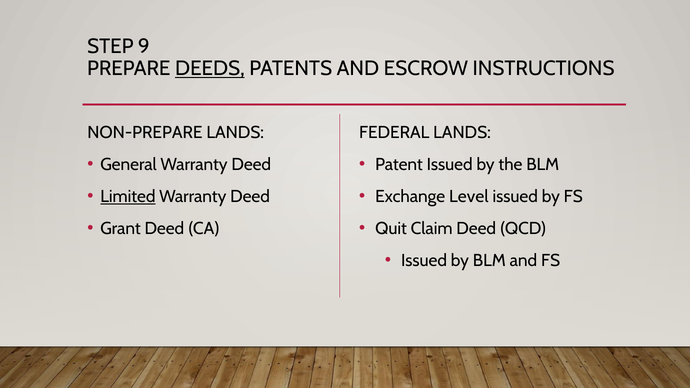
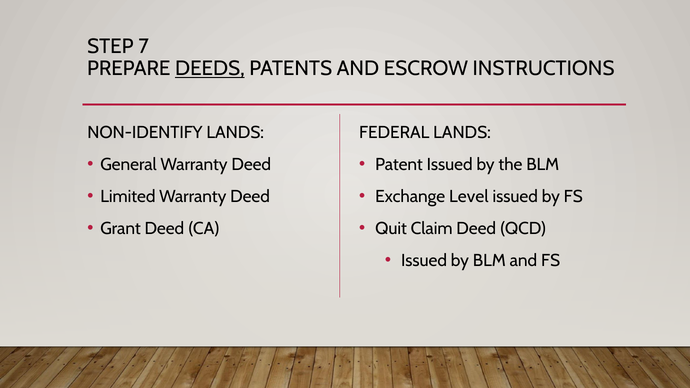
9: 9 -> 7
NON-PREPARE: NON-PREPARE -> NON-IDENTIFY
Limited underline: present -> none
